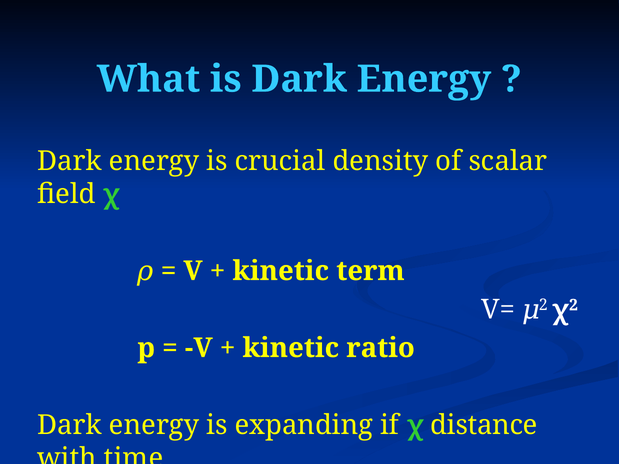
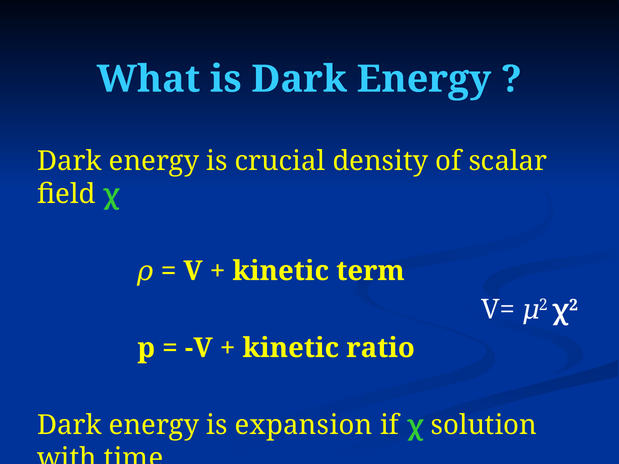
expanding: expanding -> expansion
distance: distance -> solution
